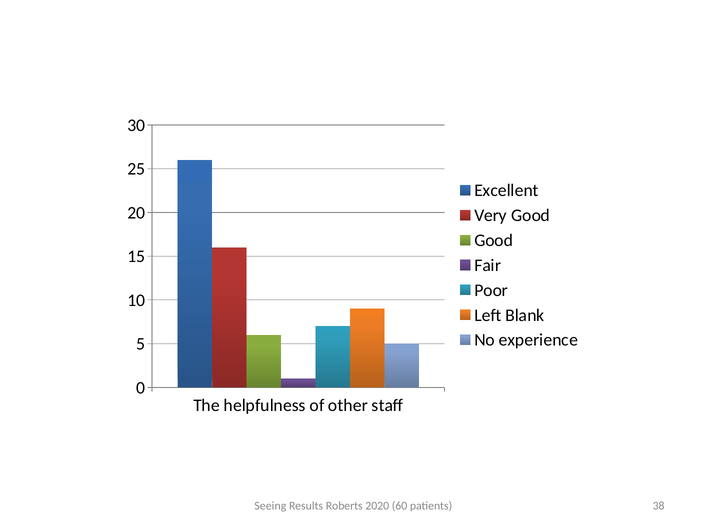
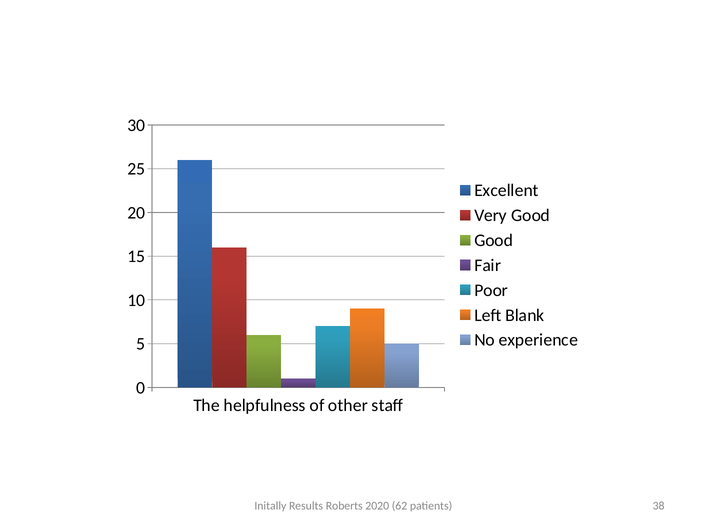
Seeing: Seeing -> Initally
60: 60 -> 62
